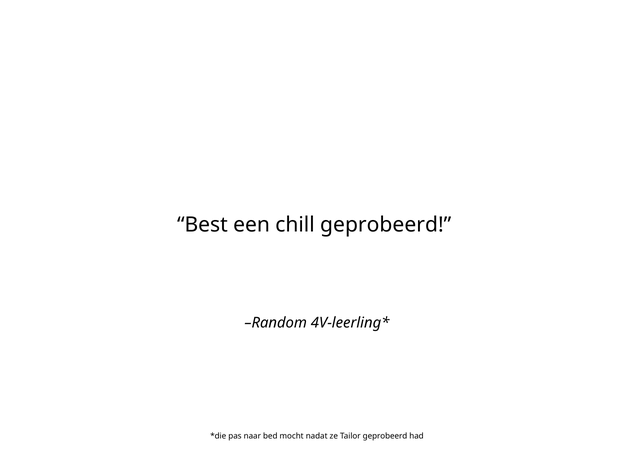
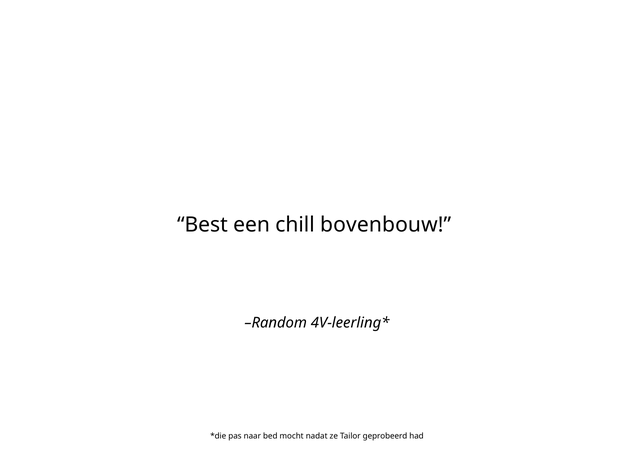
chill geprobeerd: geprobeerd -> bovenbouw
